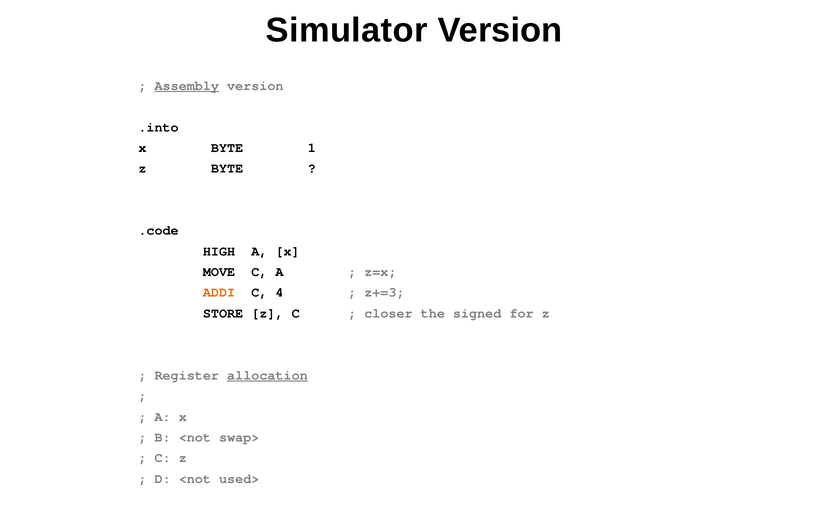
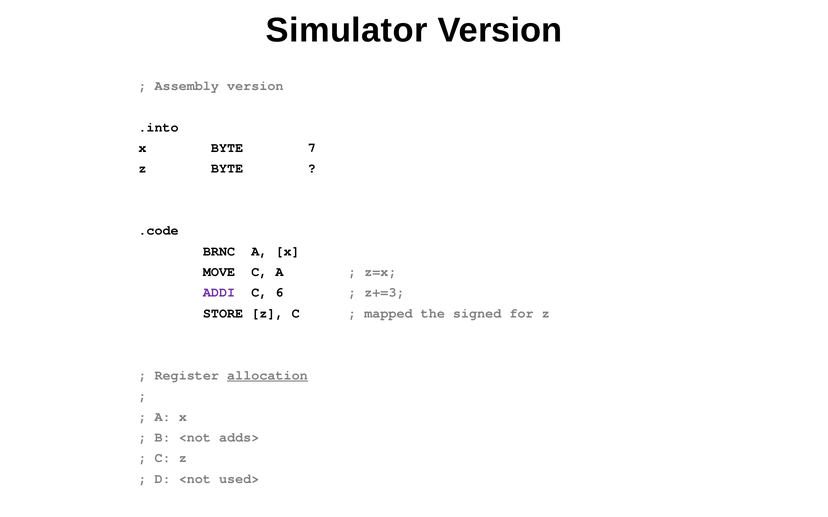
Assembly underline: present -> none
1: 1 -> 7
HIGH: HIGH -> BRNC
ADDI colour: orange -> purple
4: 4 -> 6
closer: closer -> mapped
swap>: swap> -> adds>
